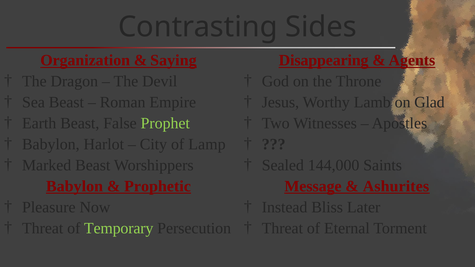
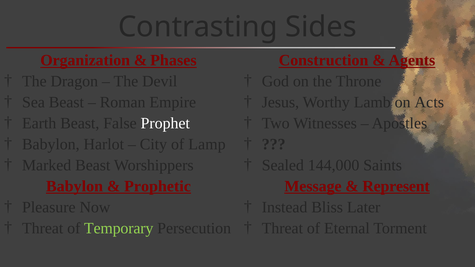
Saying: Saying -> Phases
Disappearing: Disappearing -> Construction
Glad: Glad -> Acts
Prophet colour: light green -> white
Ashurites: Ashurites -> Represent
